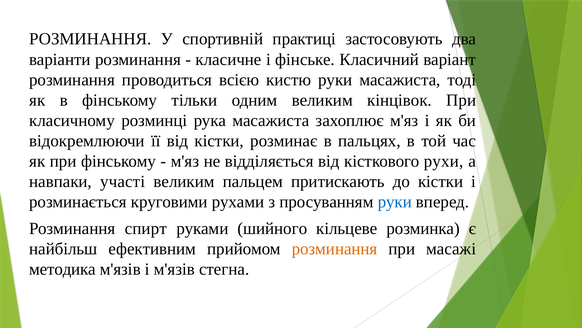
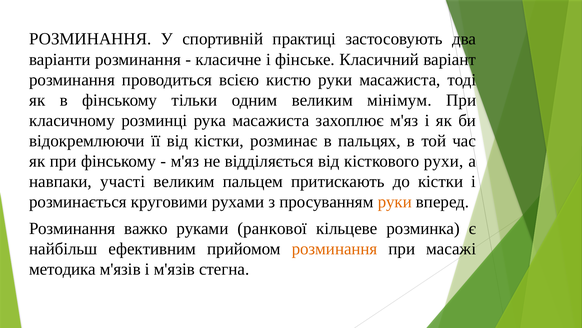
кінцівок: кінцівок -> мінімум
руки at (395, 202) colour: blue -> orange
спирт: спирт -> важко
шийного: шийного -> ранкової
